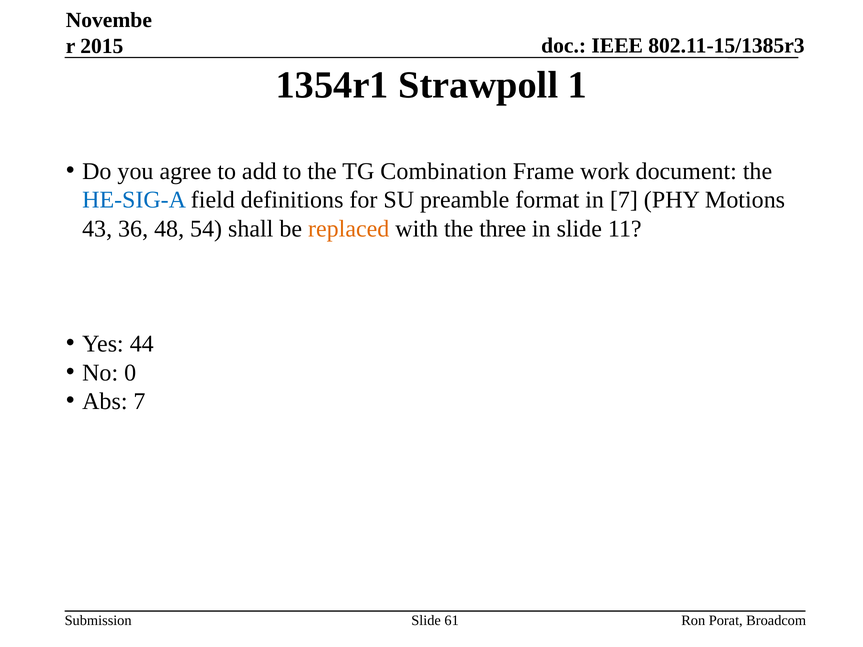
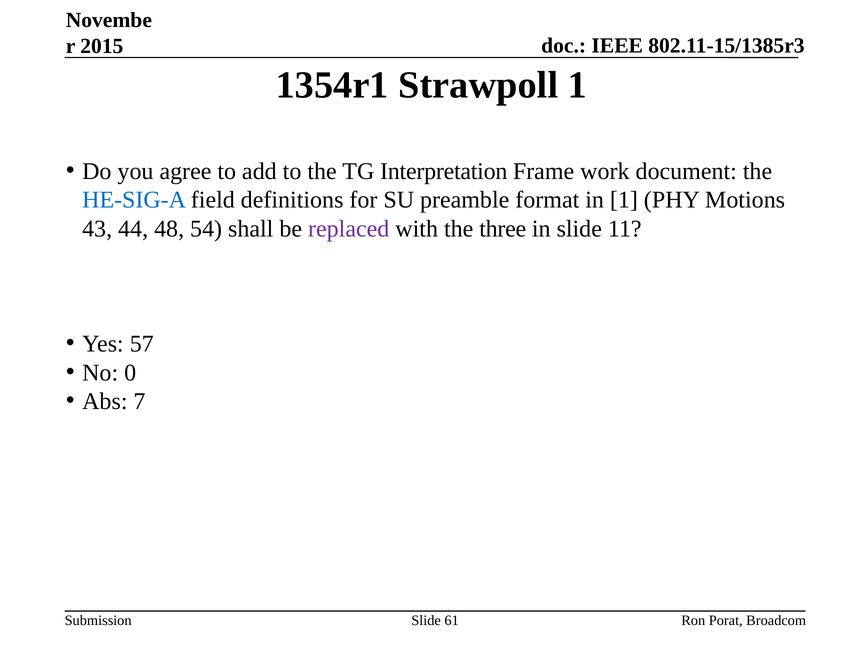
Combination: Combination -> Interpretation
in 7: 7 -> 1
36: 36 -> 44
replaced colour: orange -> purple
44: 44 -> 57
